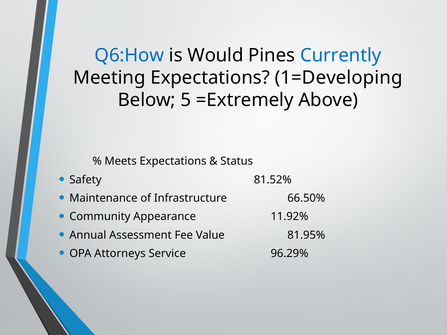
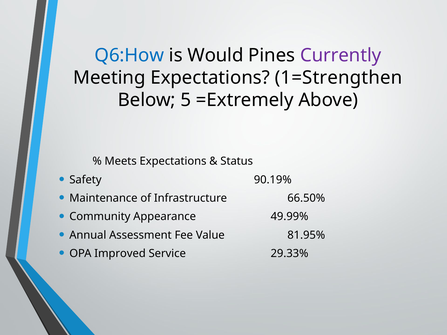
Currently colour: blue -> purple
1=Developing: 1=Developing -> 1=Strengthen
81.52%: 81.52% -> 90.19%
11.92%: 11.92% -> 49.99%
Attorneys: Attorneys -> Improved
96.29%: 96.29% -> 29.33%
